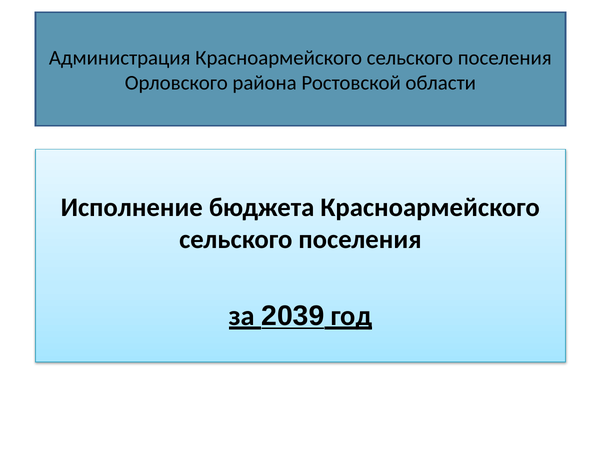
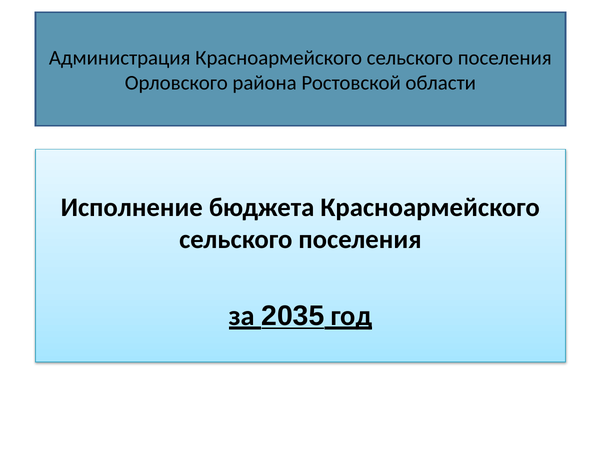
2039: 2039 -> 2035
